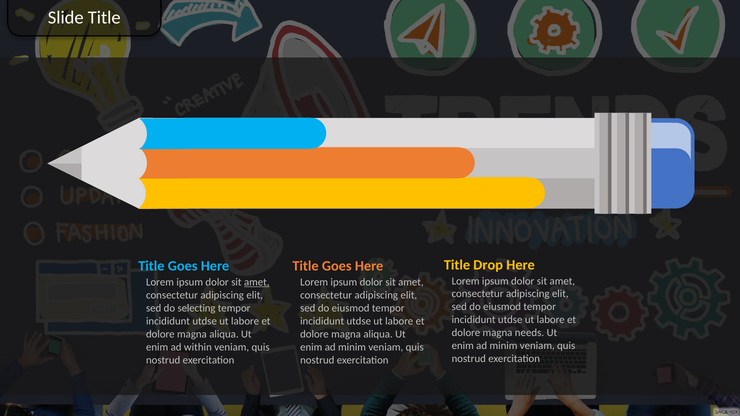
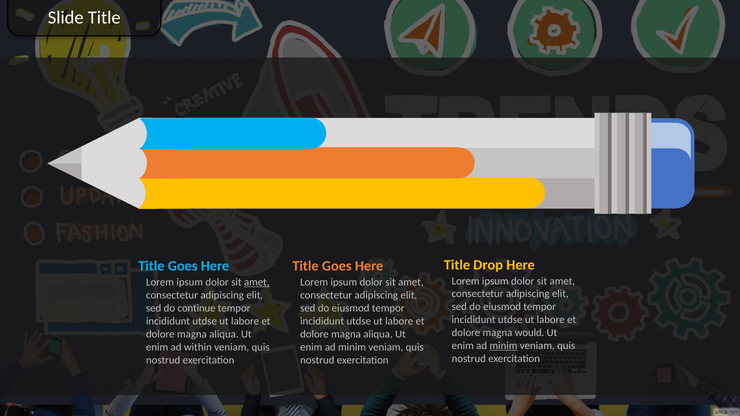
selecting: selecting -> continue
needs: needs -> would
minim at (503, 346) underline: none -> present
